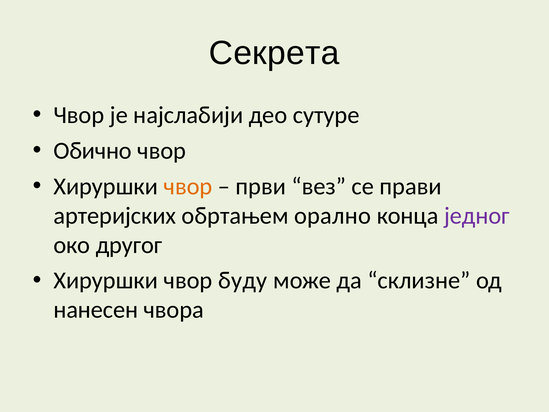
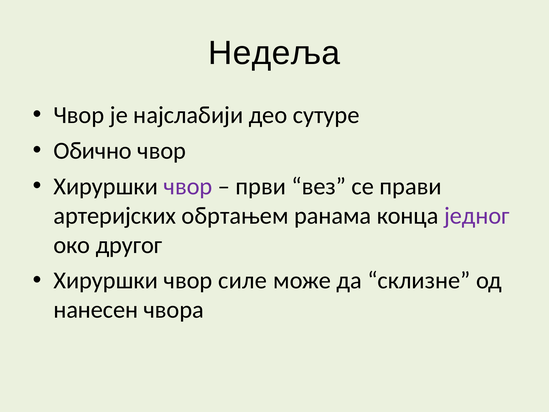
Секрета: Секрета -> Недеља
чвор at (188, 186) colour: orange -> purple
орално: орално -> ранама
буду: буду -> силе
